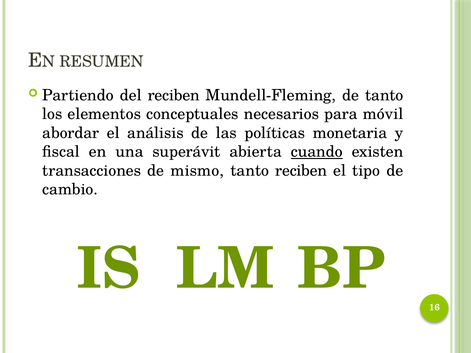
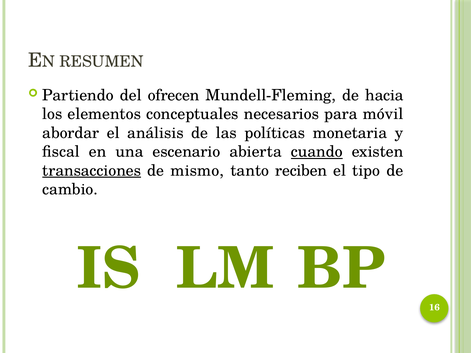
del reciben: reciben -> ofrecen
de tanto: tanto -> hacia
superávit: superávit -> escenario
transacciones underline: none -> present
